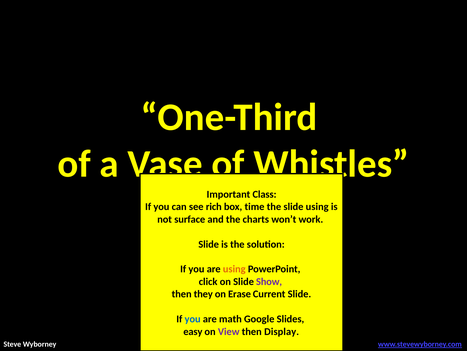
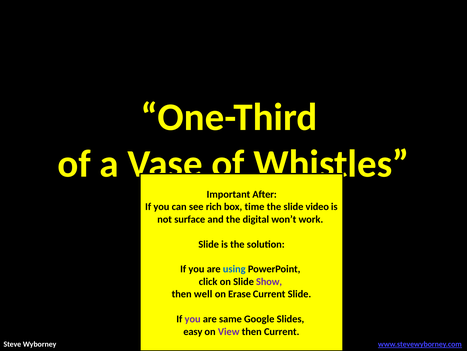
Class: Class -> After
slide using: using -> video
charts: charts -> digital
using at (234, 269) colour: orange -> blue
they: they -> well
you at (193, 318) colour: blue -> purple
math: math -> same
then Display: Display -> Current
